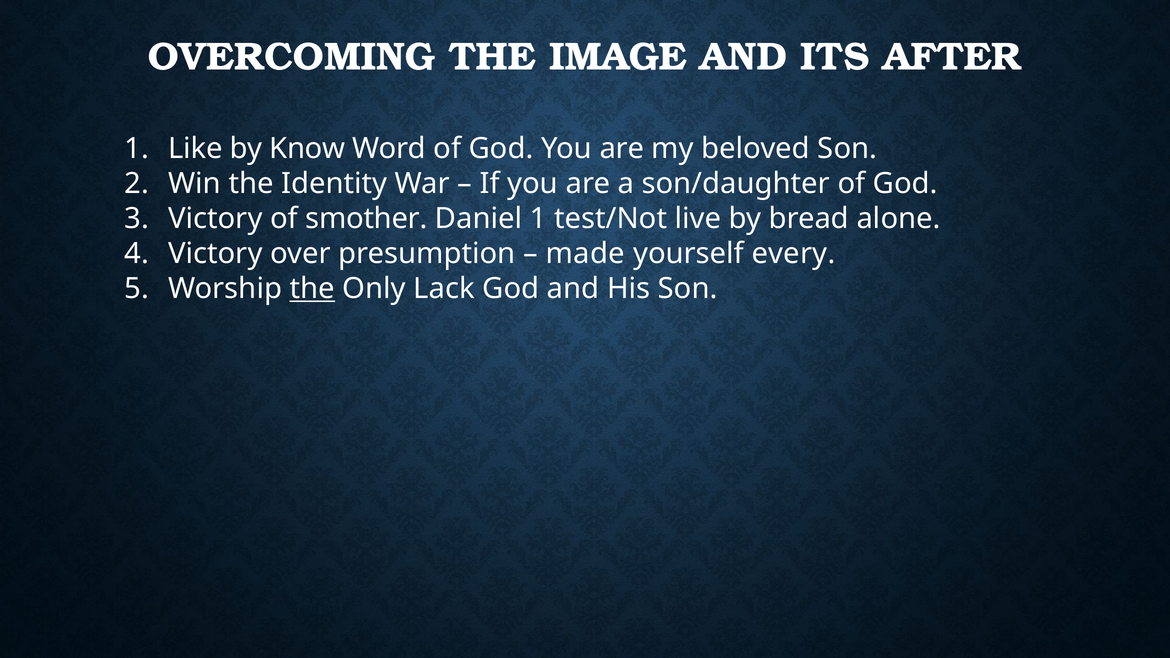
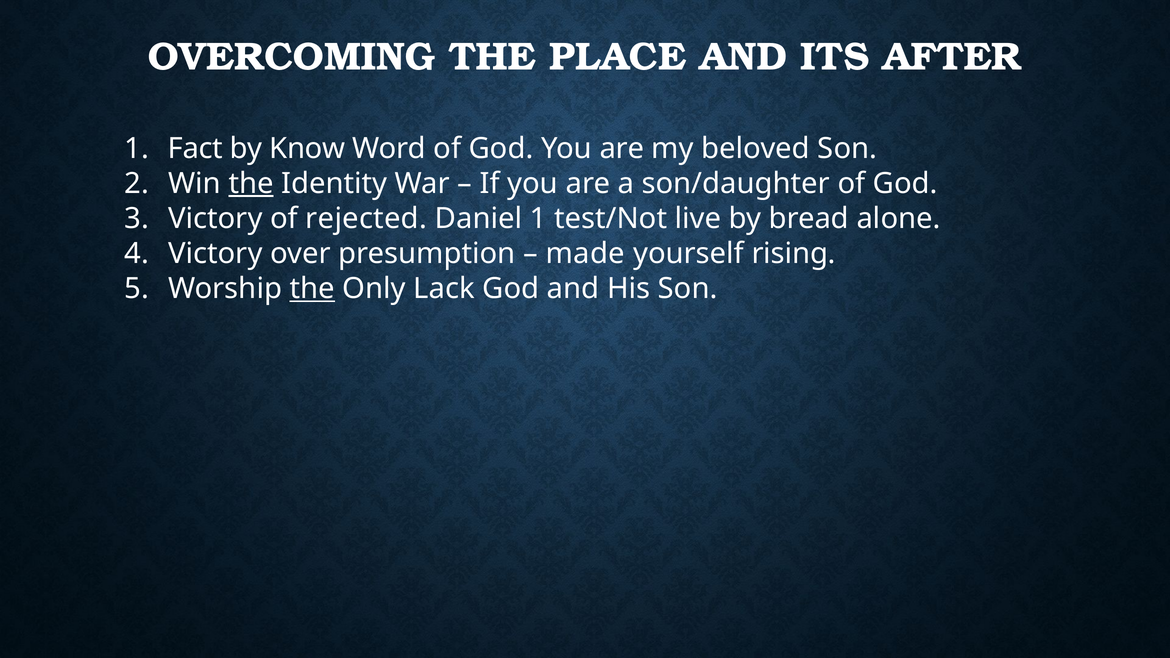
IMAGE: IMAGE -> PLACE
Like: Like -> Fact
the at (251, 183) underline: none -> present
smother: smother -> rejected
every: every -> rising
